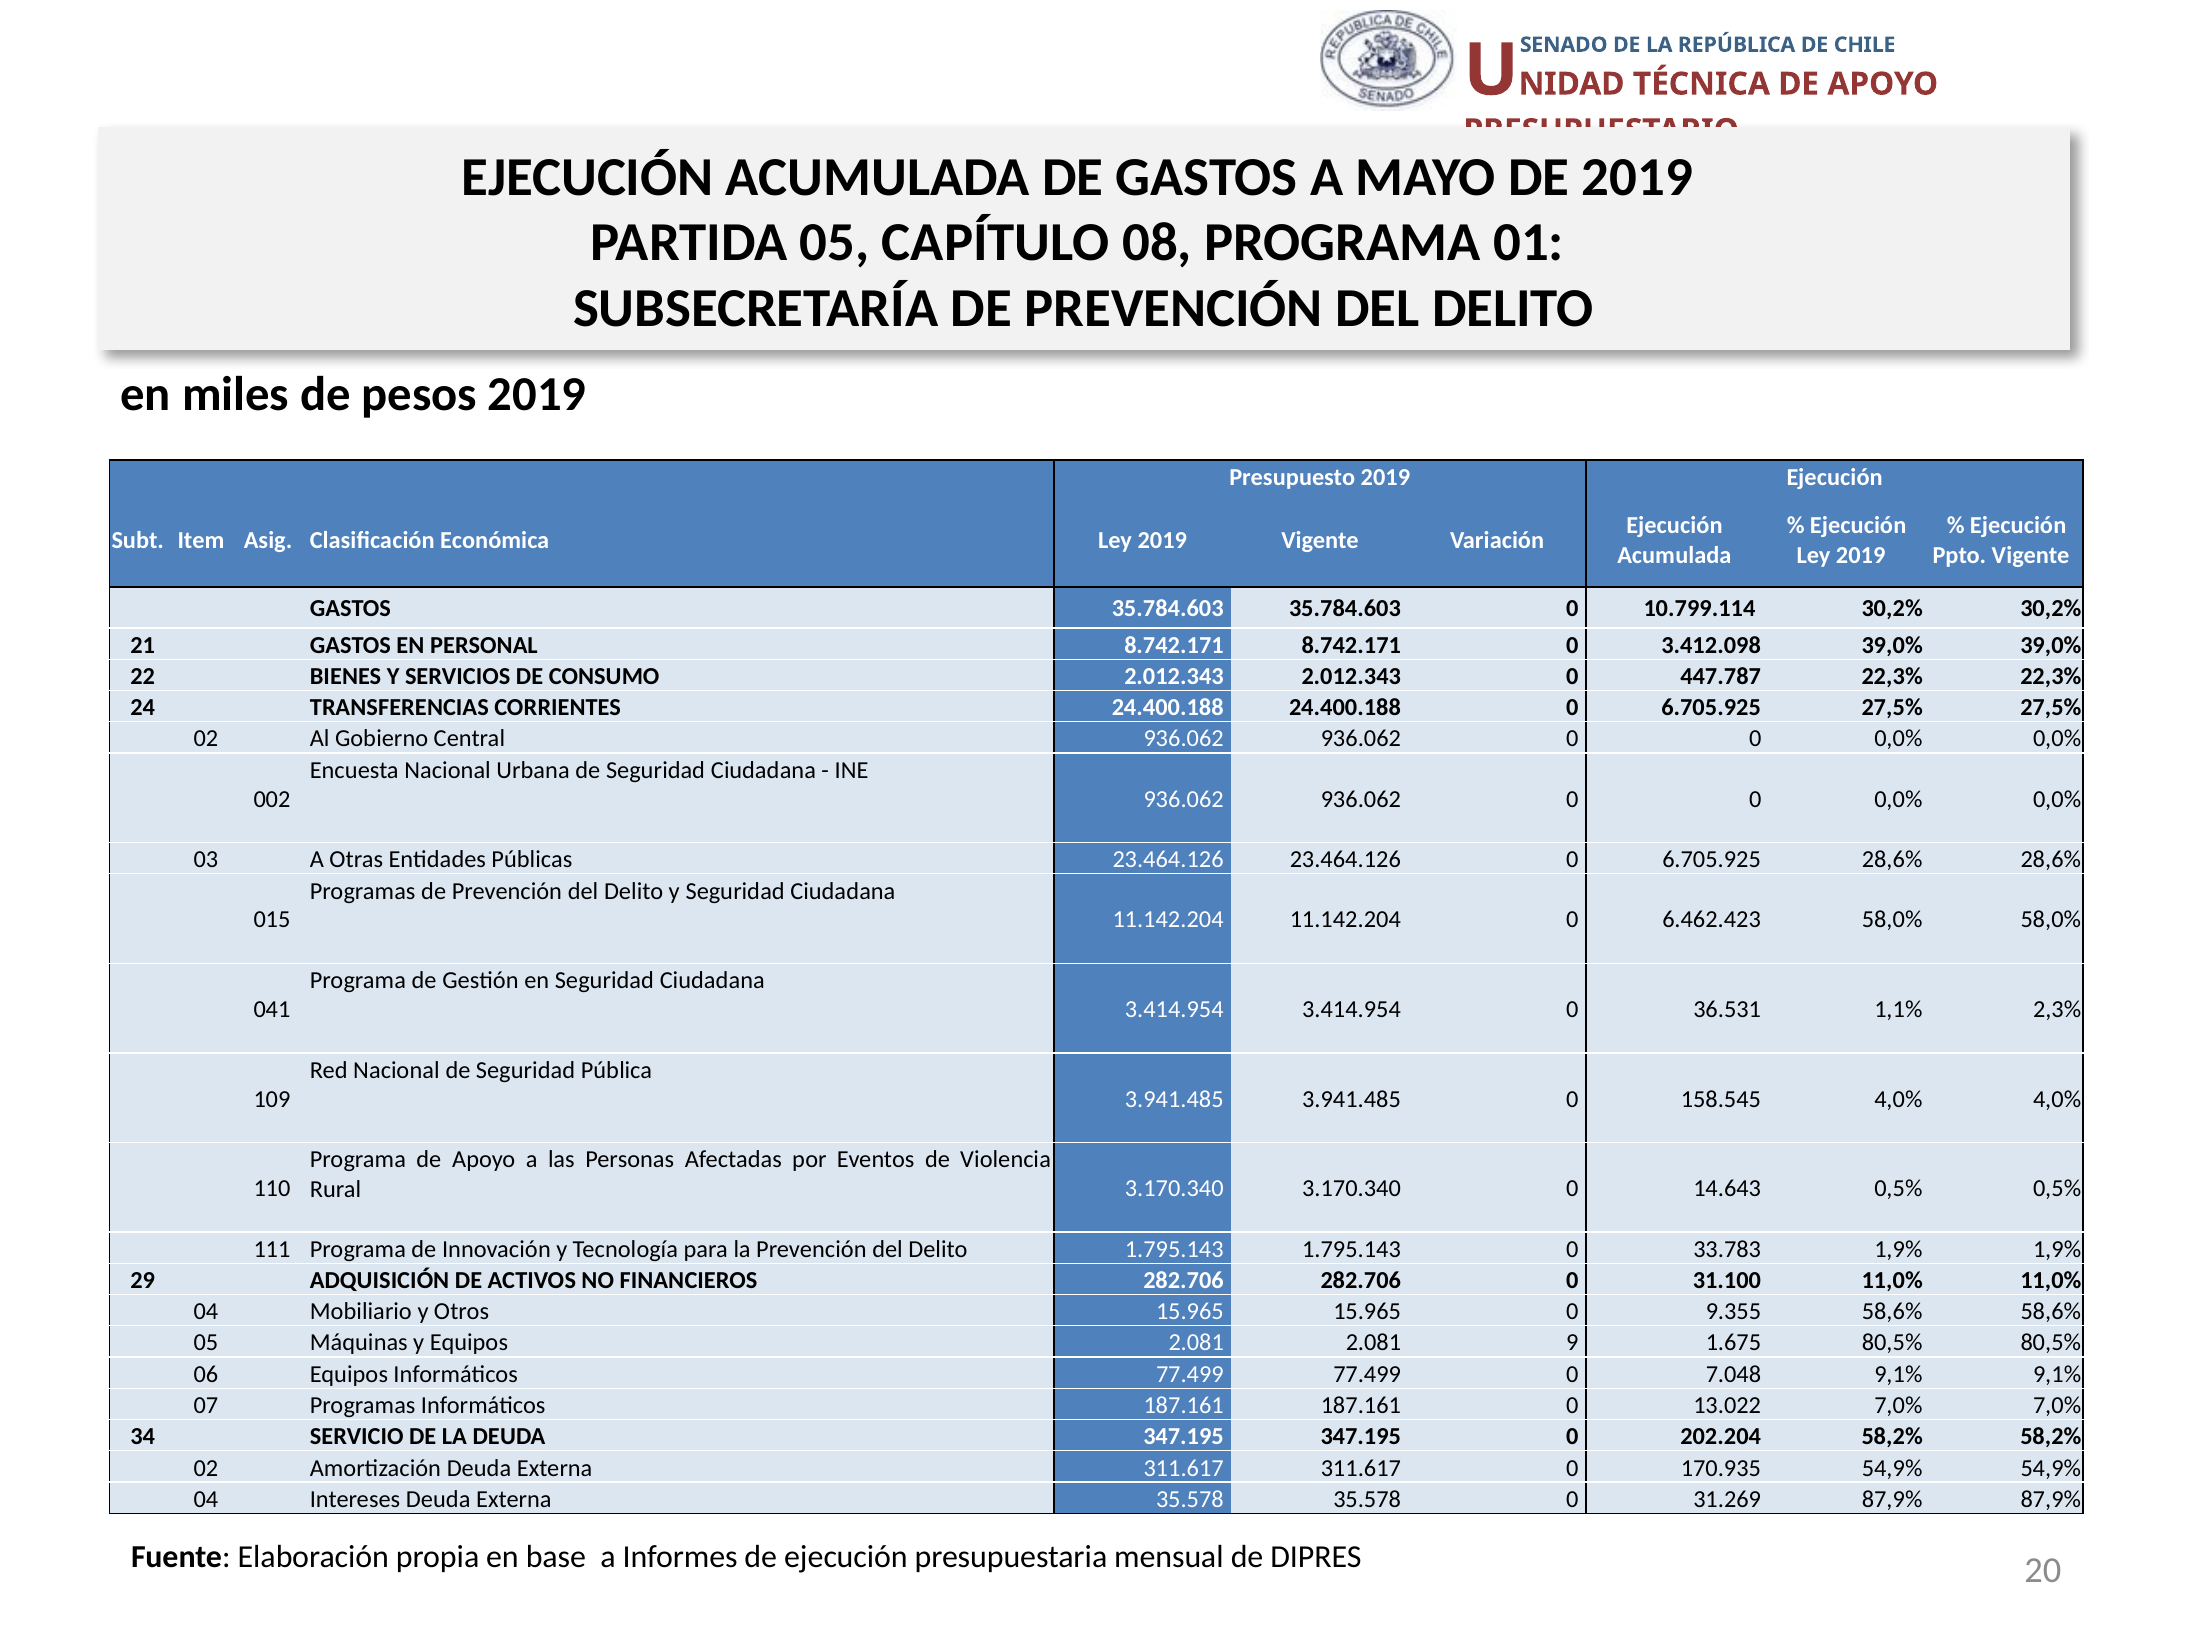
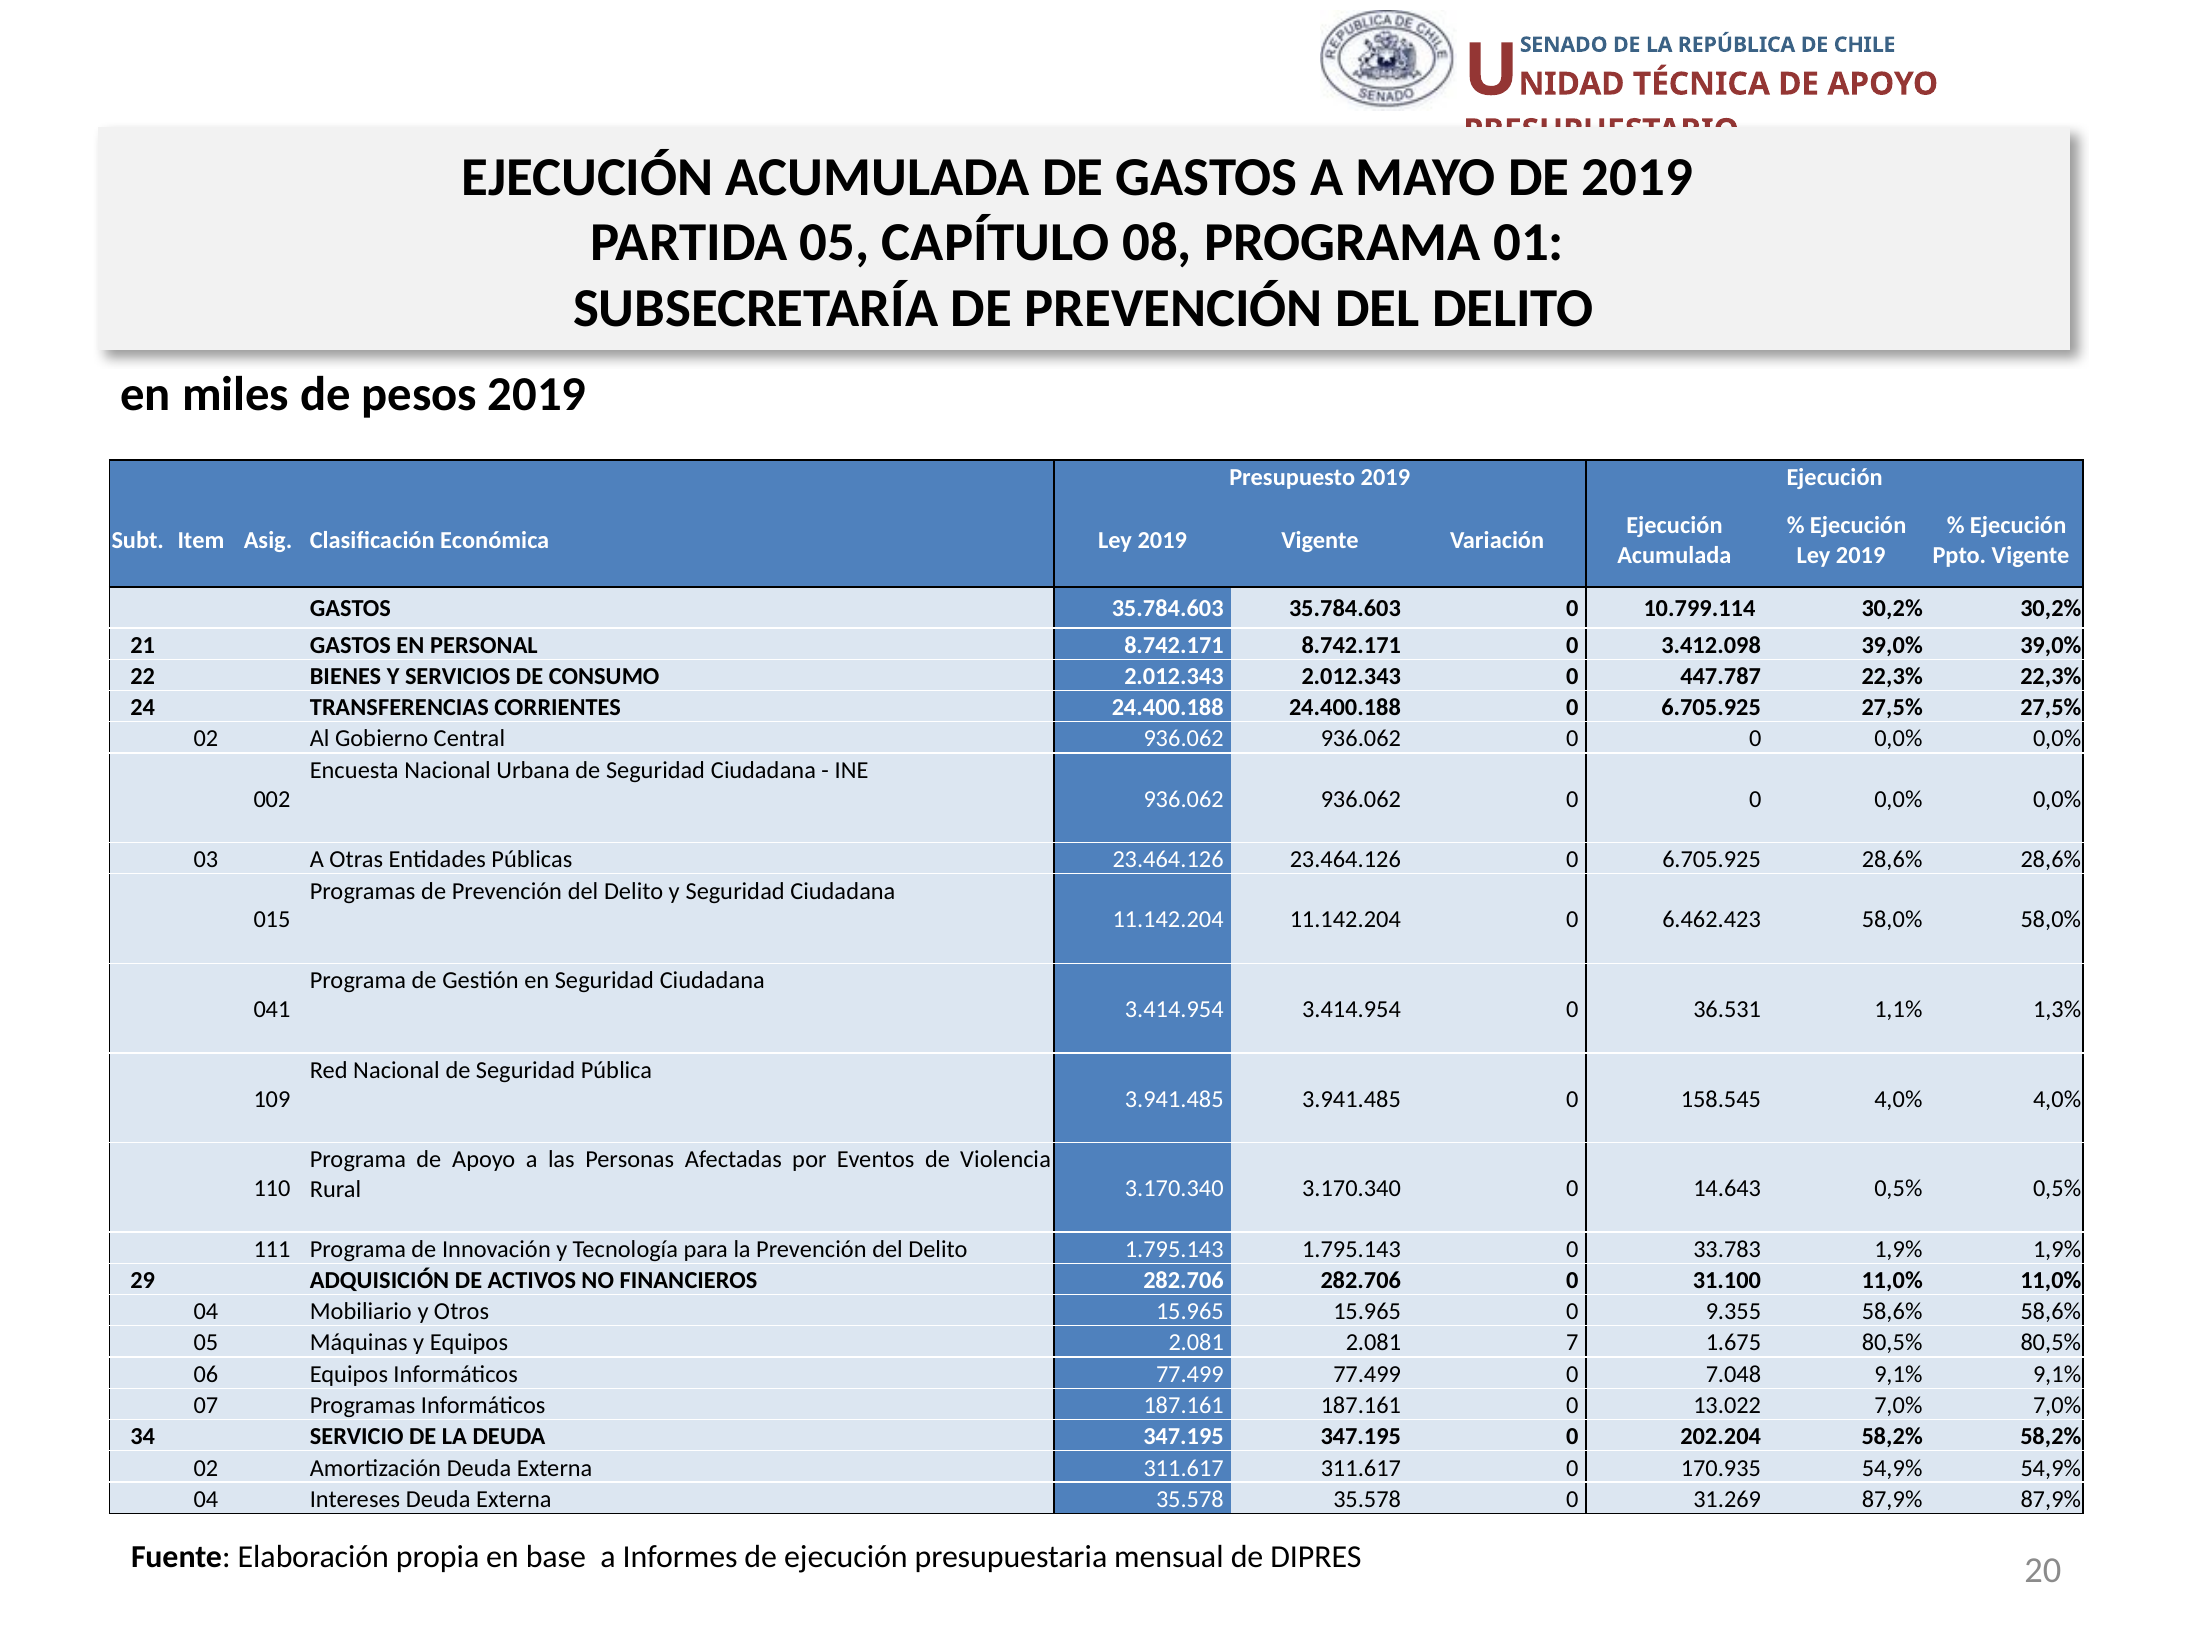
2,3%: 2,3% -> 1,3%
9: 9 -> 7
